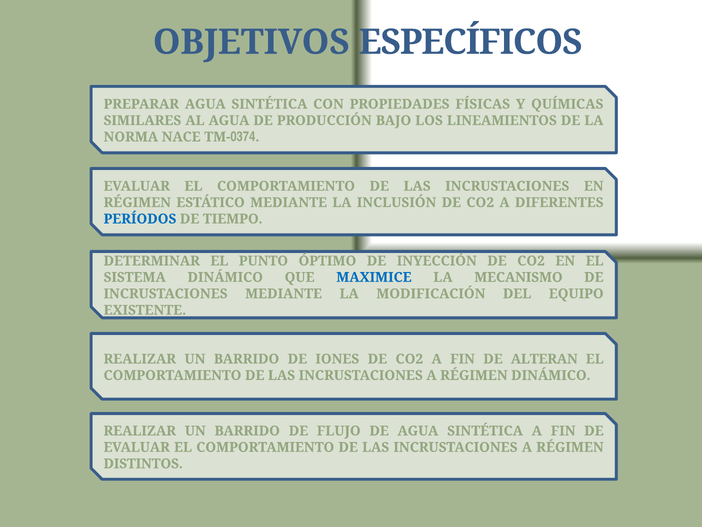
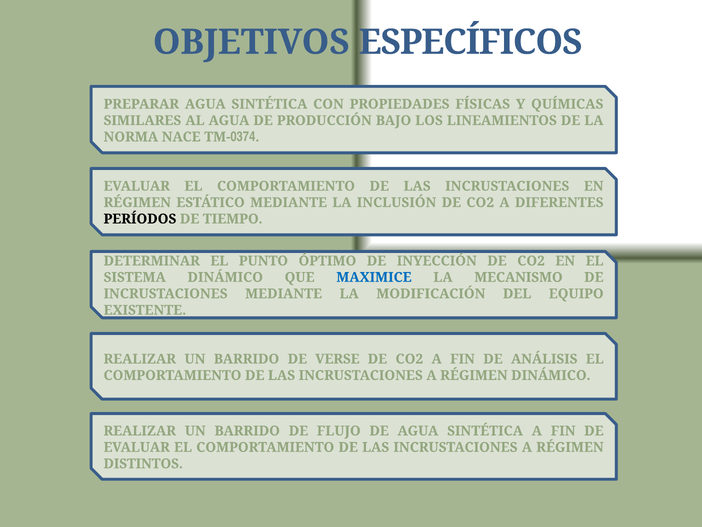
PERÍODOS colour: blue -> black
IONES: IONES -> VERSE
ALTERAN: ALTERAN -> ANÁLISIS
